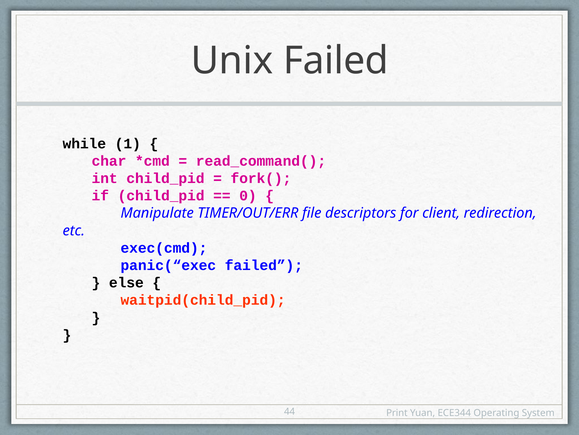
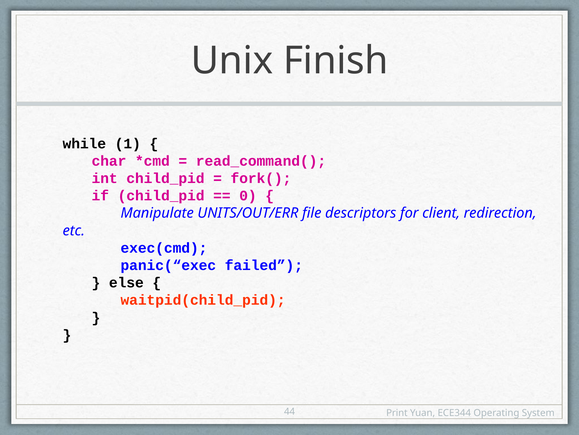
Unix Failed: Failed -> Finish
TIMER/OUT/ERR: TIMER/OUT/ERR -> UNITS/OUT/ERR
